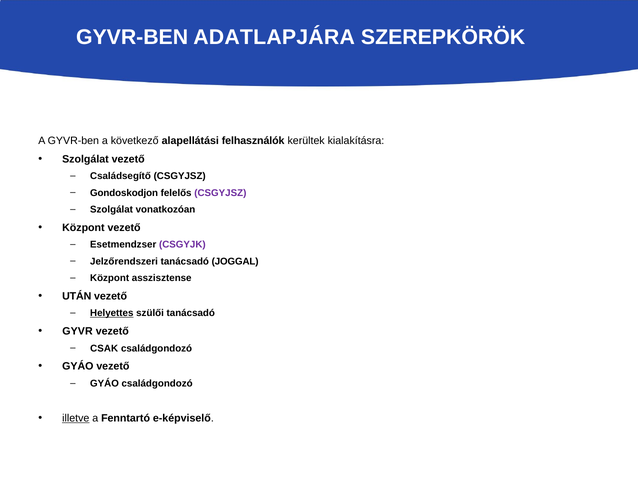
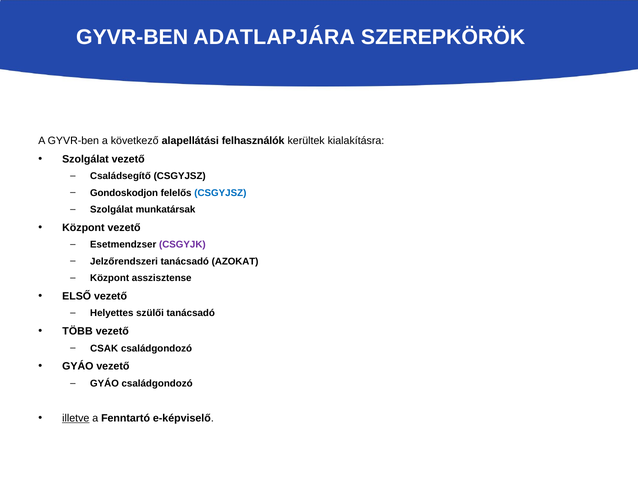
CSGYJSZ at (220, 193) colour: purple -> blue
vonatkozóan: vonatkozóan -> munkatársak
JOGGAL: JOGGAL -> AZOKAT
UTÁN: UTÁN -> ELSŐ
Helyettes underline: present -> none
GYVR: GYVR -> TÖBB
